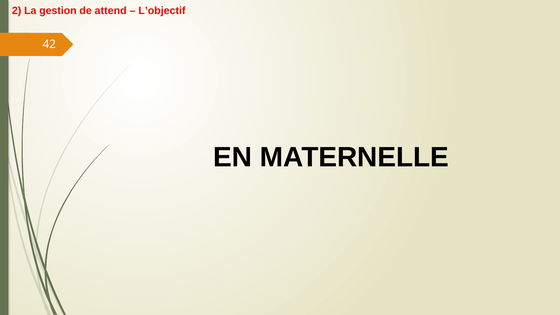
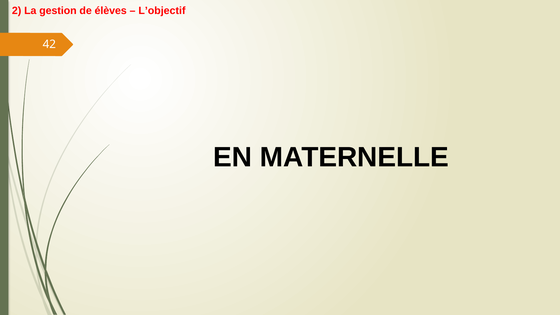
attend: attend -> élèves
